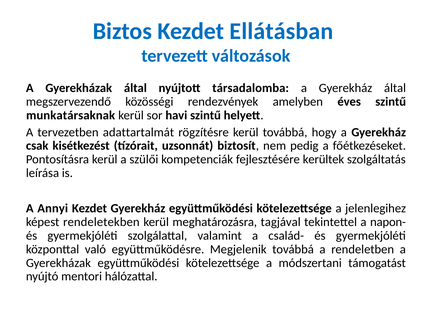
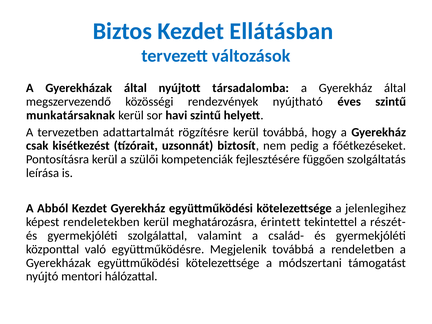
amelyben: amelyben -> nyújtható
kerültek: kerültek -> függően
Annyi: Annyi -> Abból
tagjával: tagjával -> érintett
napon-: napon- -> részét-
